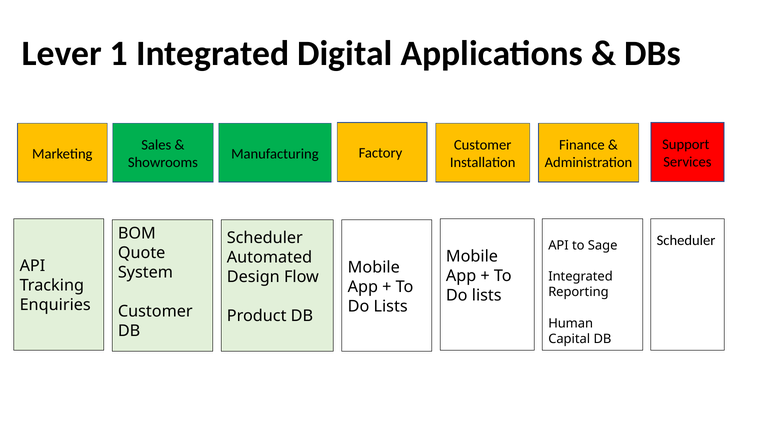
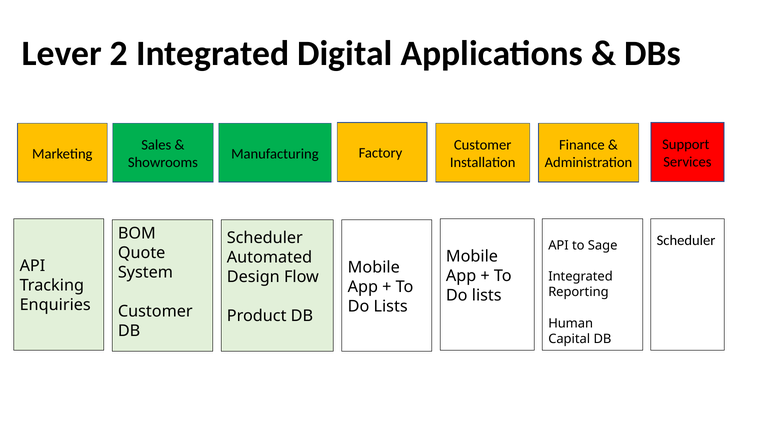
1: 1 -> 2
